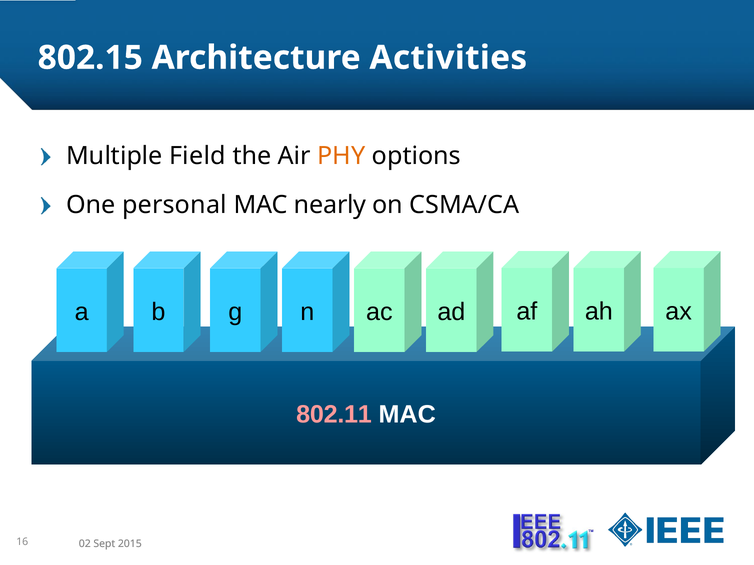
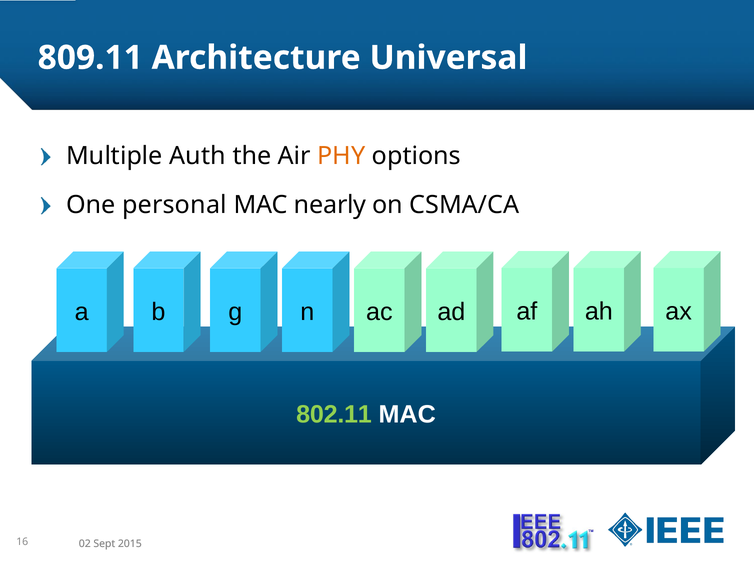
802.15: 802.15 -> 809.11
Activities: Activities -> Universal
Field: Field -> Auth
802.11 colour: pink -> light green
